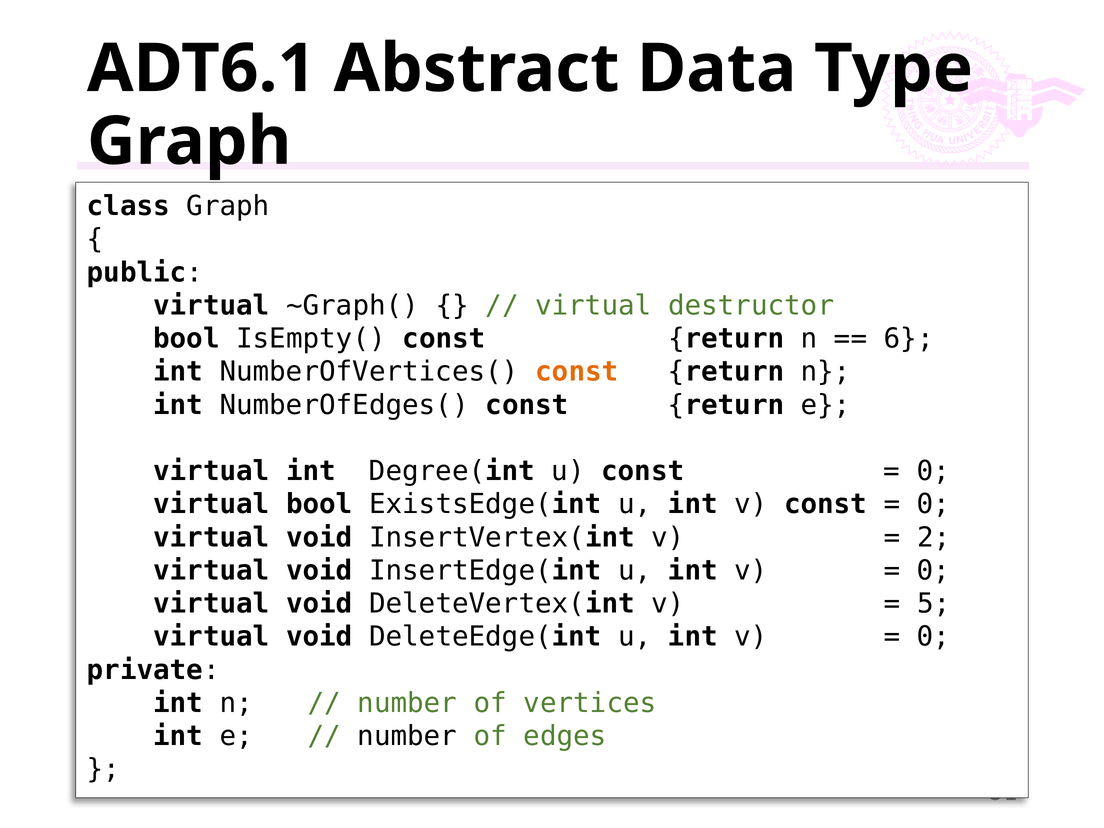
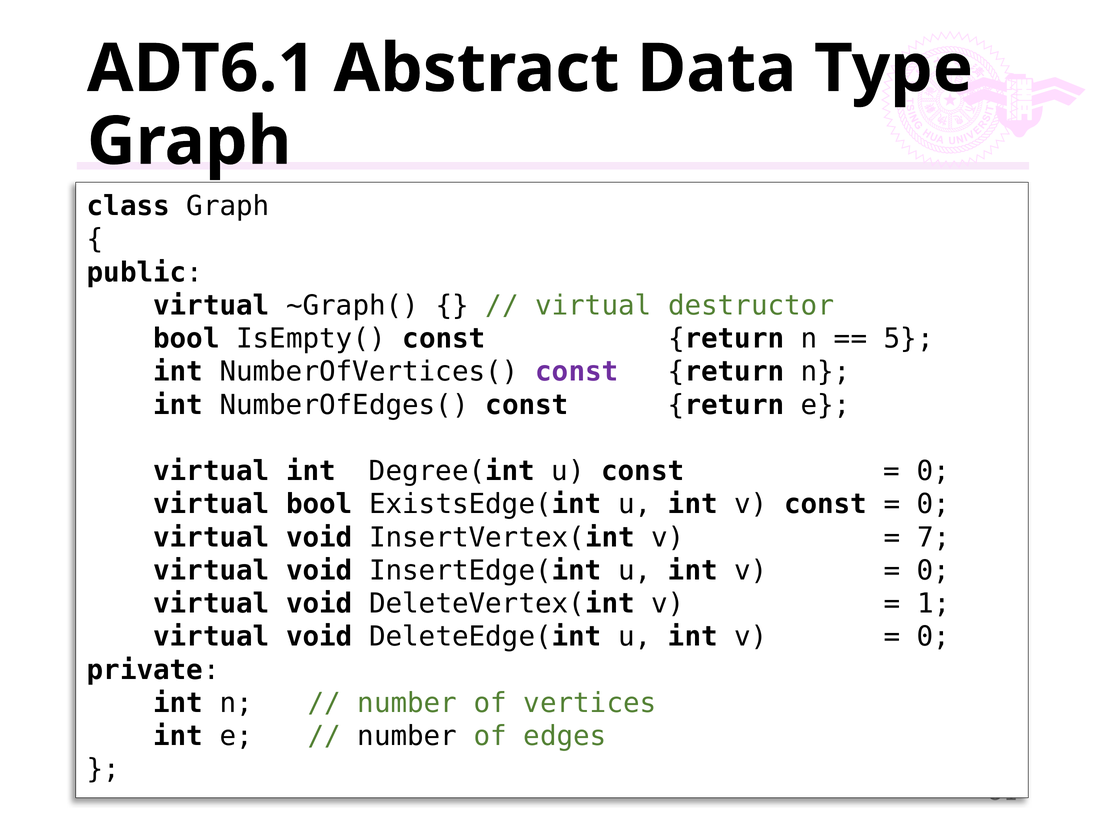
6: 6 -> 5
const at (577, 372) colour: orange -> purple
2: 2 -> 7
5: 5 -> 1
